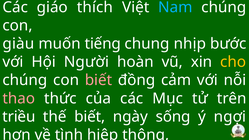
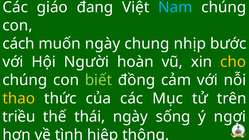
thích: thích -> đang
giàu: giàu -> cách
muốn tiếng: tiếng -> ngày
biết at (99, 80) colour: pink -> light green
thao colour: pink -> yellow
thế biết: biết -> thái
